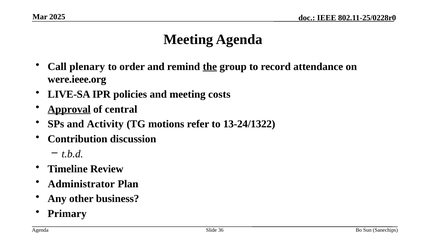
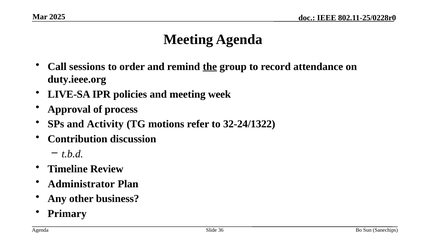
plenary: plenary -> sessions
were.ieee.org: were.ieee.org -> duty.ieee.org
costs: costs -> week
Approval underline: present -> none
central: central -> process
13-24/1322: 13-24/1322 -> 32-24/1322
